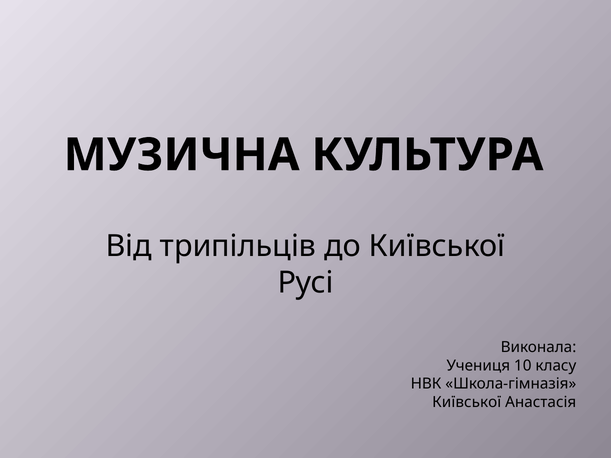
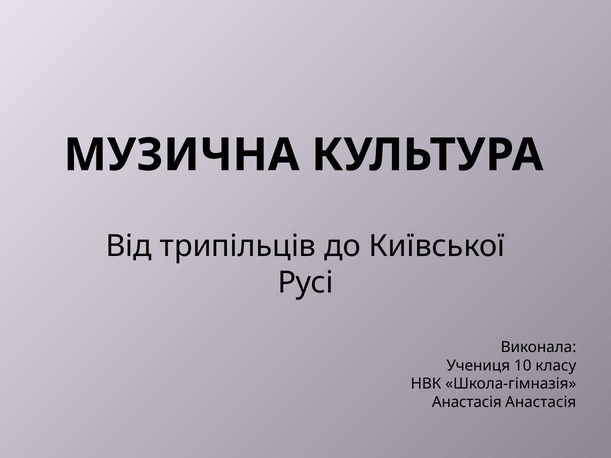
Київської at (467, 402): Київської -> Анастасія
